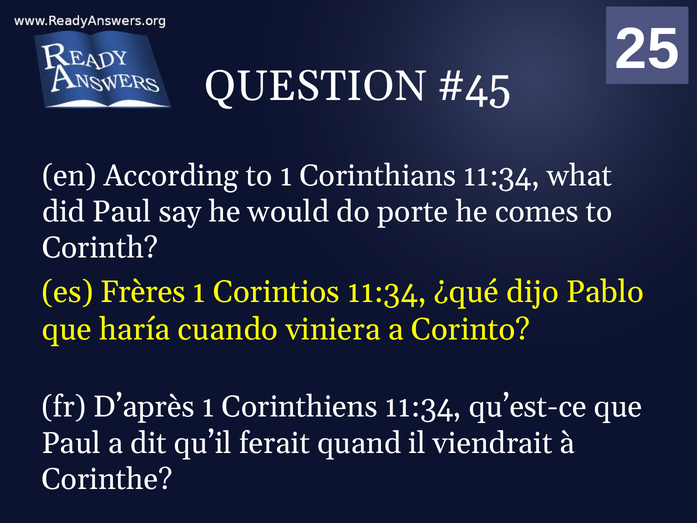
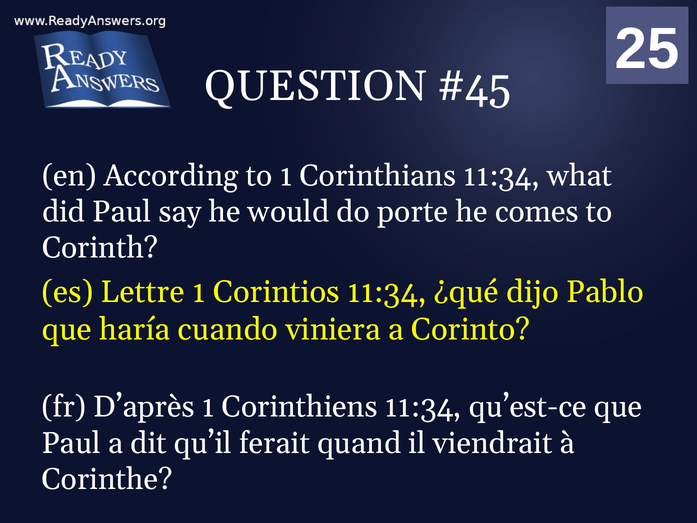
Frères: Frères -> Lettre
